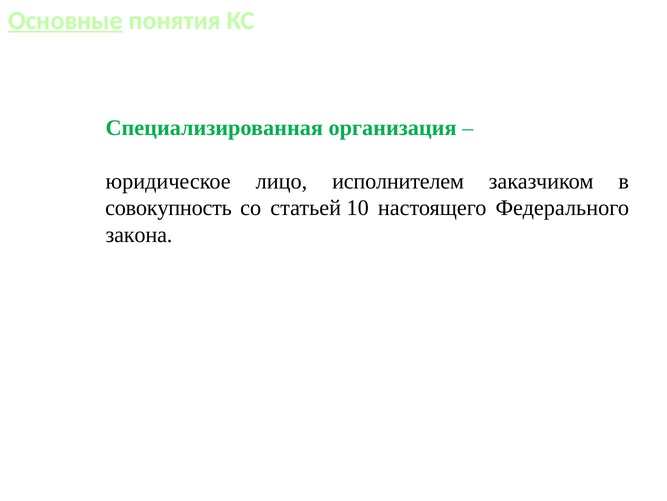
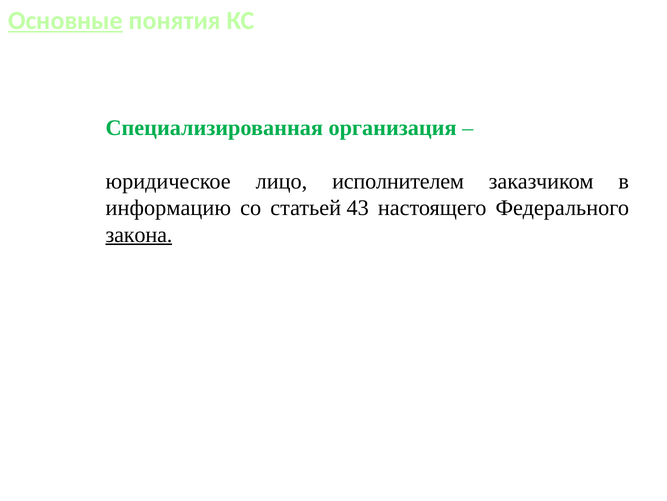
совокупность: совокупность -> информацию
10: 10 -> 43
закона underline: none -> present
